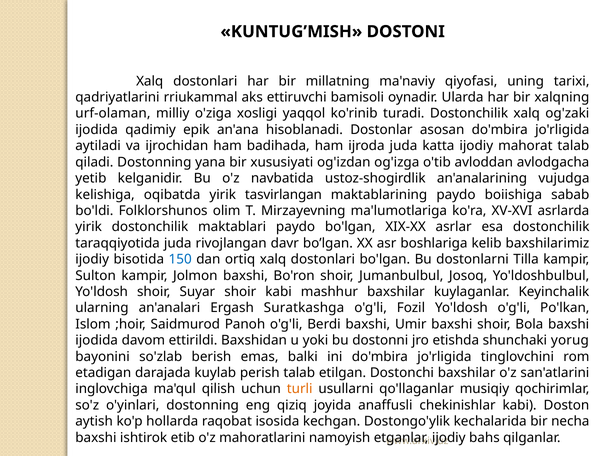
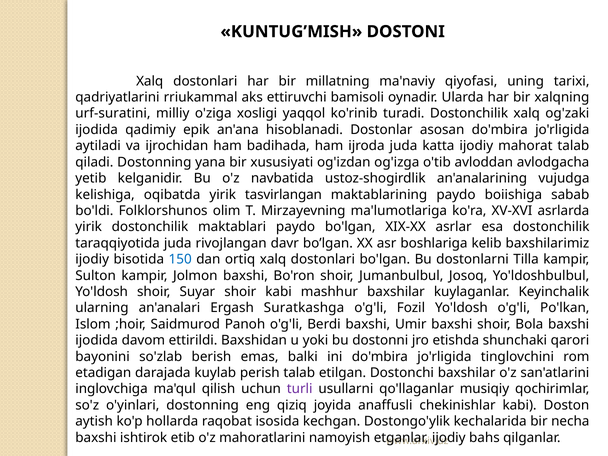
urf-olaman: urf-olaman -> urf-suratini
yorug: yorug -> qarori
turli colour: orange -> purple
